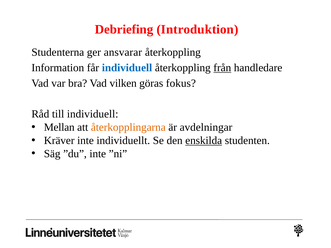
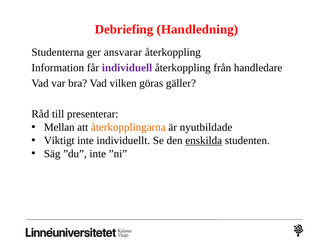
Introduktion: Introduktion -> Handledning
individuell at (127, 68) colour: blue -> purple
från underline: present -> none
fokus: fokus -> gäller
till individuell: individuell -> presenterar
avdelningar: avdelningar -> nyutbildade
Kräver: Kräver -> Viktigt
